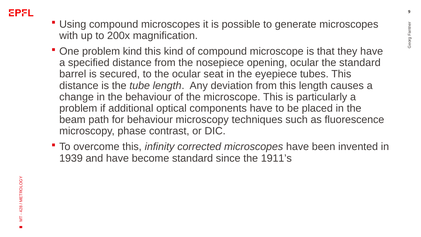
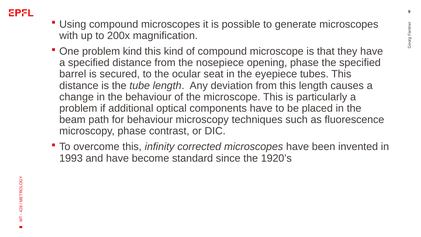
opening ocular: ocular -> phase
the standard: standard -> specified
1939: 1939 -> 1993
1911’s: 1911’s -> 1920’s
